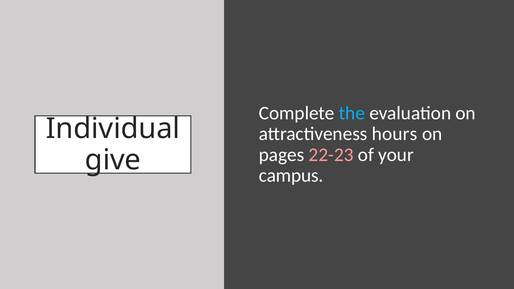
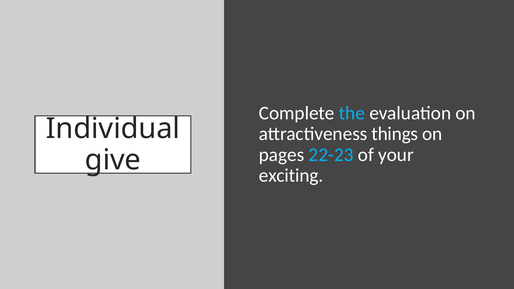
hours: hours -> things
22-23 colour: pink -> light blue
campus: campus -> exciting
